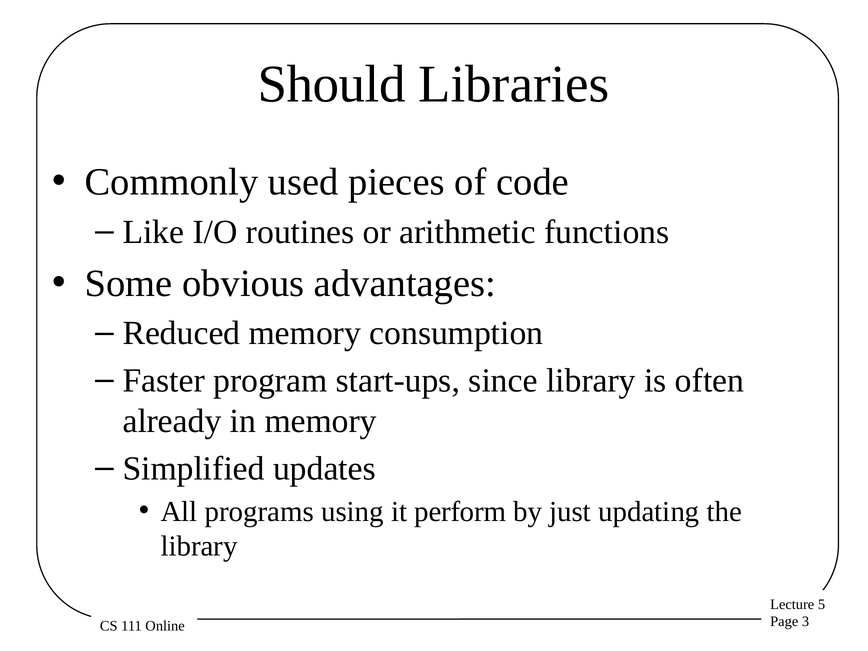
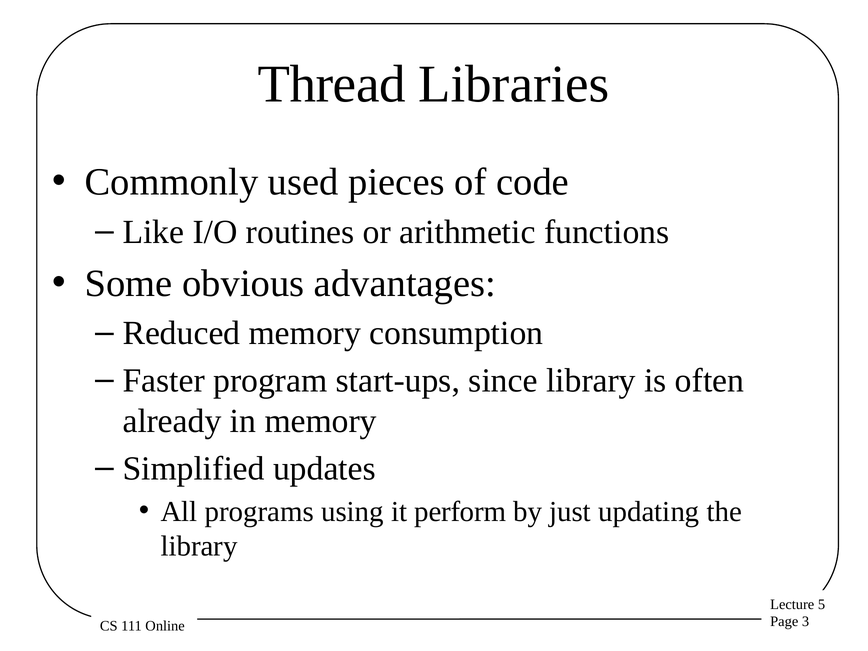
Should: Should -> Thread
